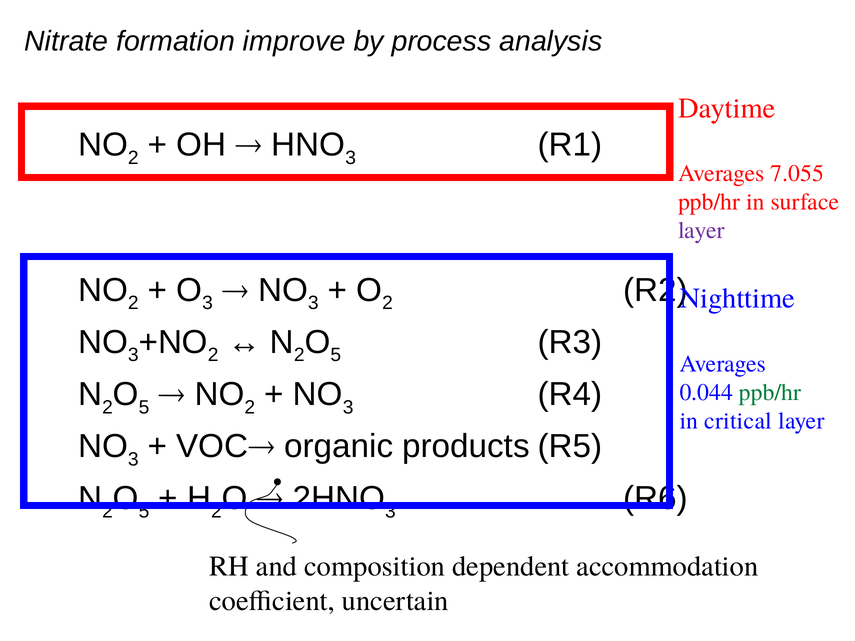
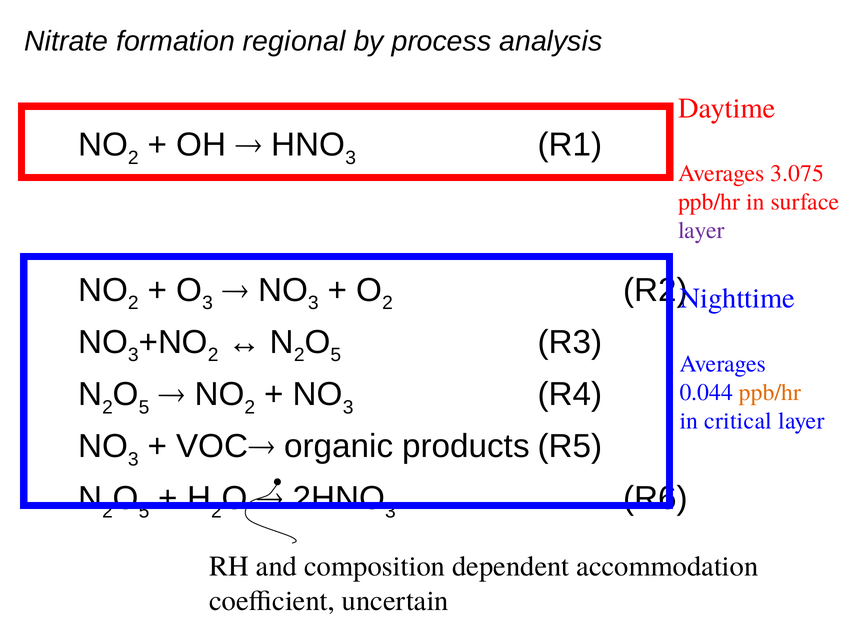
improve: improve -> regional
7.055: 7.055 -> 3.075
ppb/hr at (770, 392) colour: green -> orange
